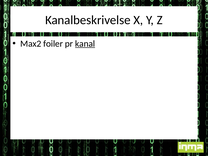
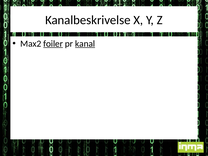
foiler underline: none -> present
